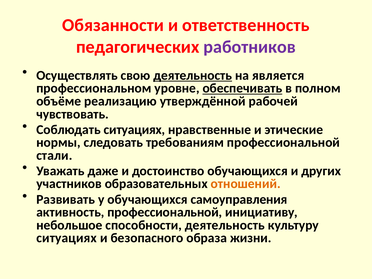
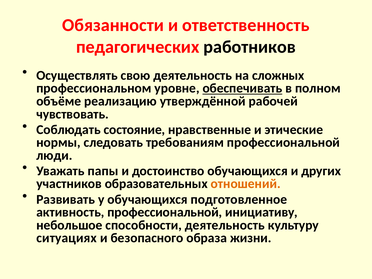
работников colour: purple -> black
деятельность at (193, 75) underline: present -> none
является: является -> сложных
Соблюдать ситуациях: ситуациях -> состояние
стали: стали -> люди
даже: даже -> папы
самоуправления: самоуправления -> подготовленное
